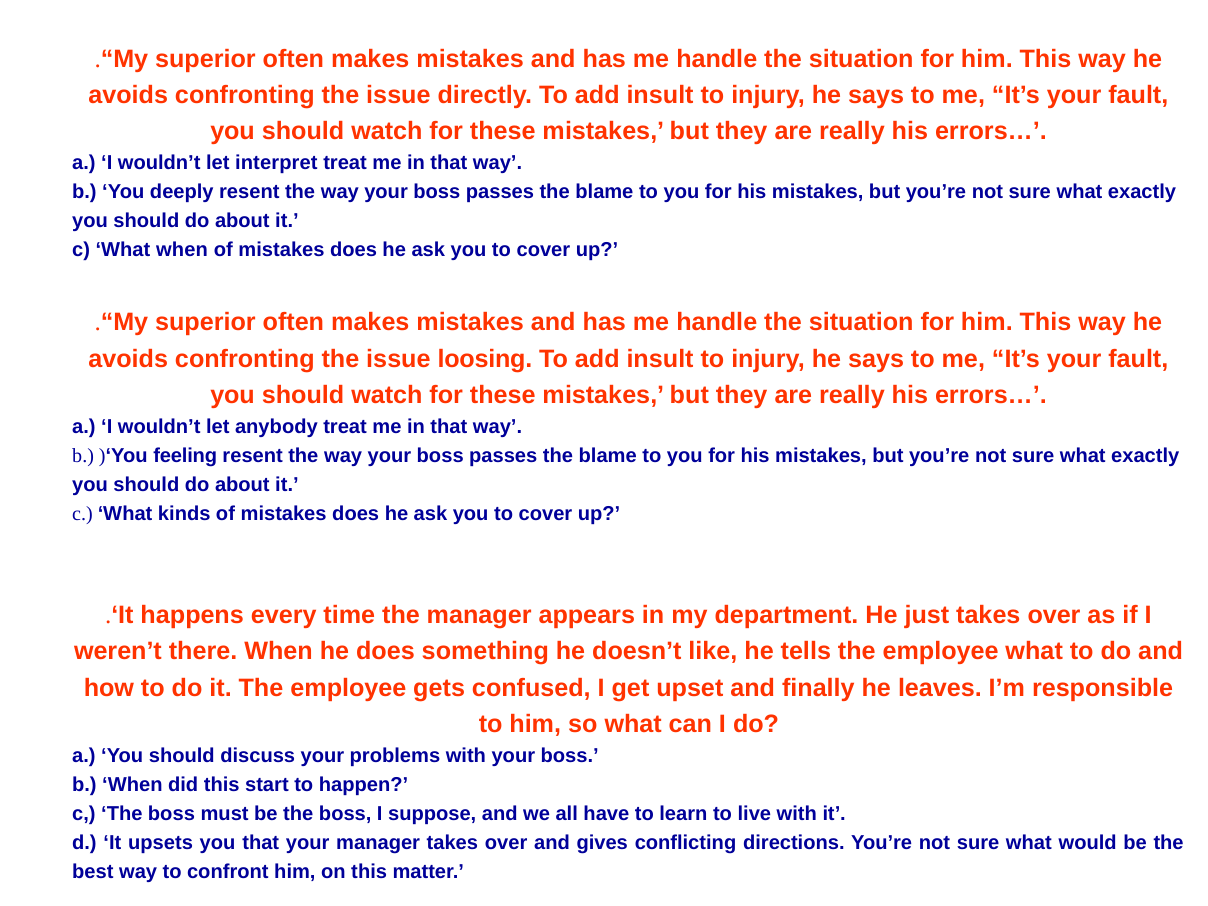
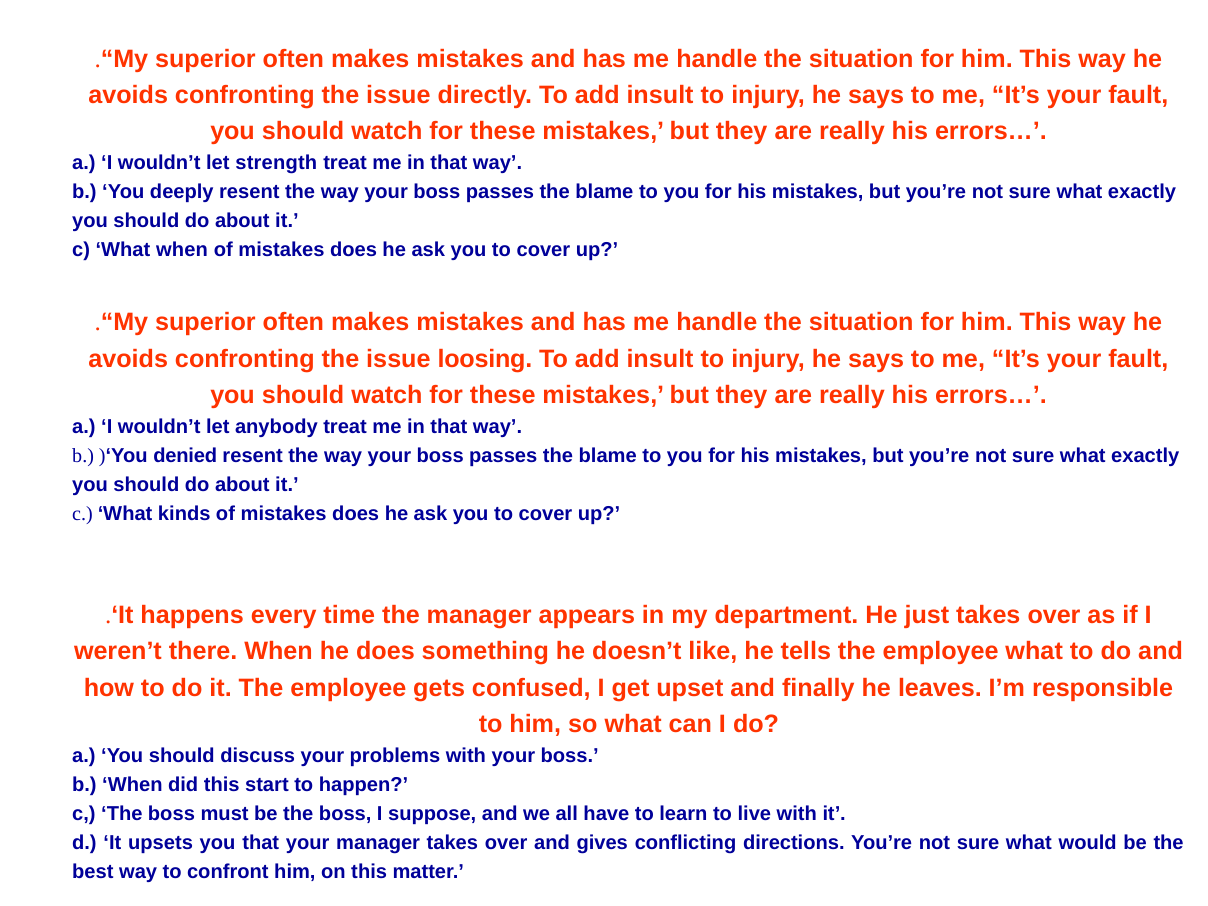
interpret: interpret -> strength
feeling: feeling -> denied
